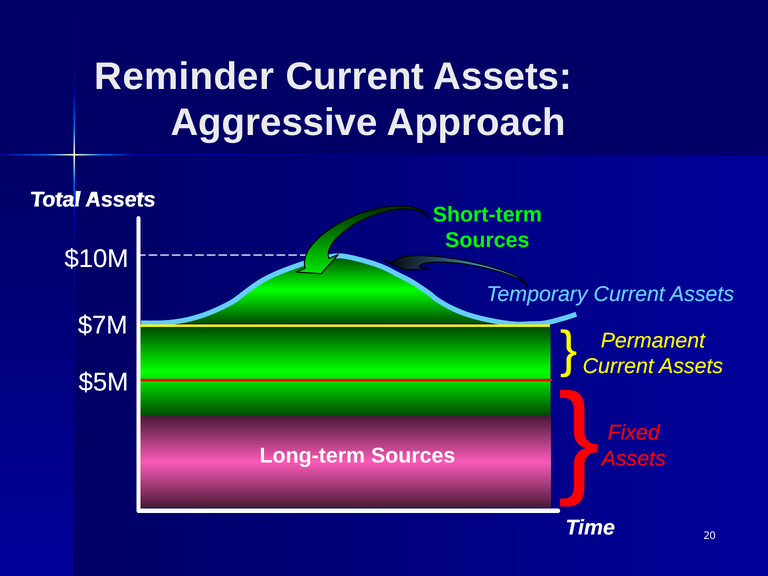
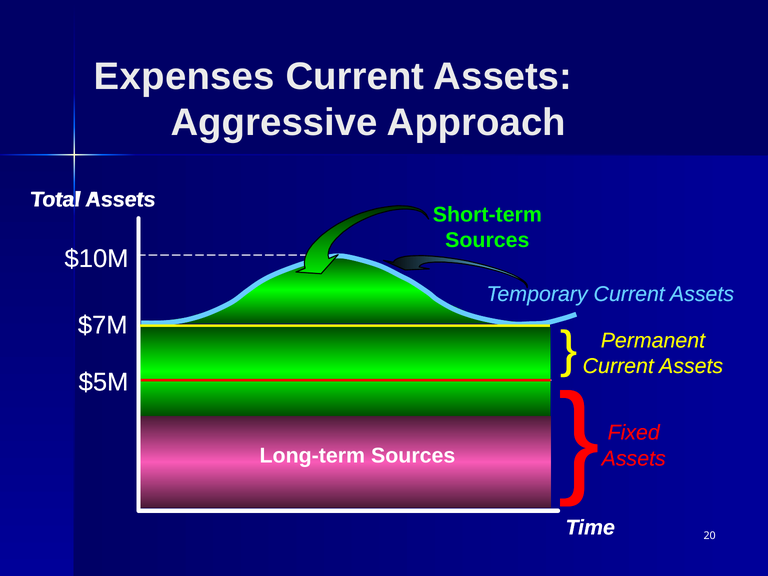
Reminder: Reminder -> Expenses
